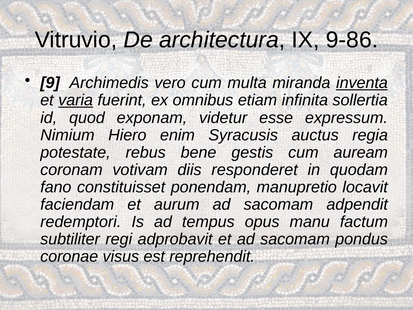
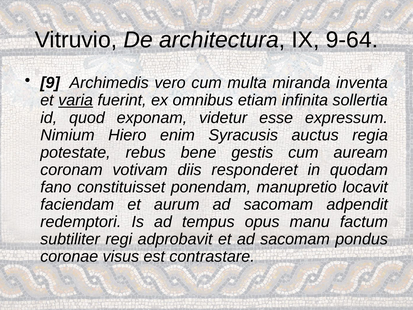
9-86: 9-86 -> 9-64
inventa underline: present -> none
reprehendit: reprehendit -> contrastare
